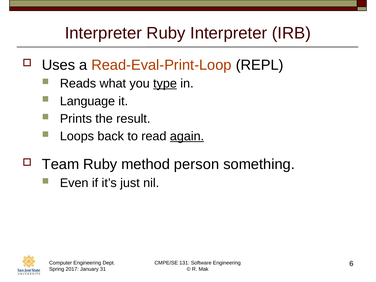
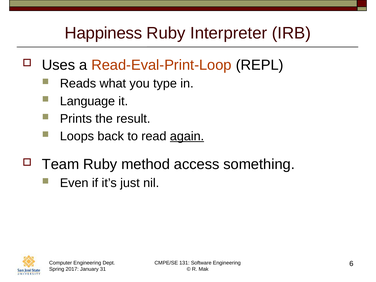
Interpreter at (103, 33): Interpreter -> Happiness
type underline: present -> none
person: person -> access
